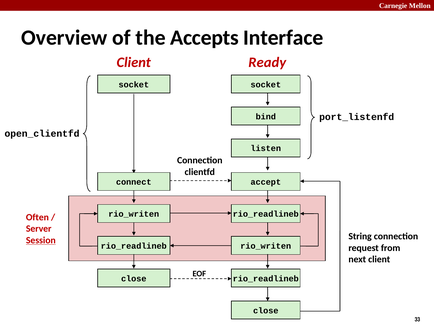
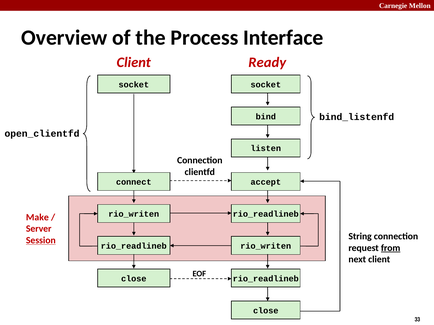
Accepts: Accepts -> Process
port_listenfd: port_listenfd -> bind_listenfd
Often: Often -> Make
from underline: none -> present
